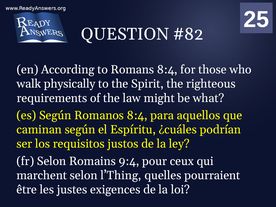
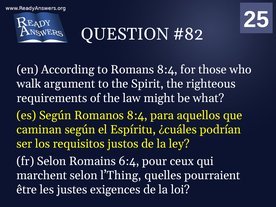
physically: physically -> argument
9:4: 9:4 -> 6:4
